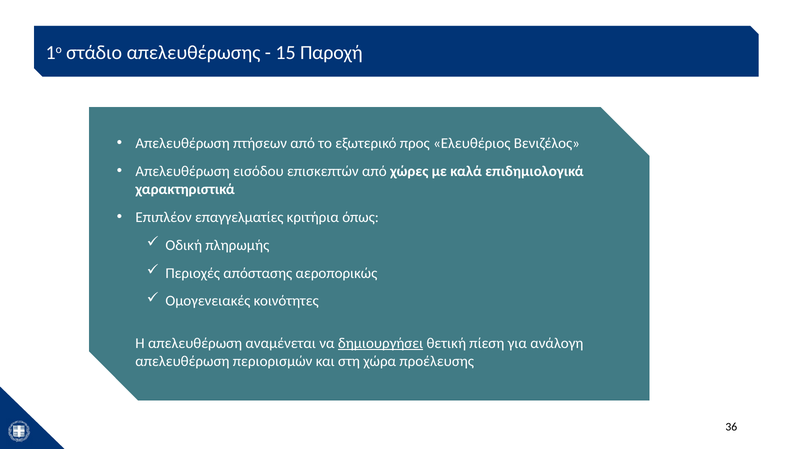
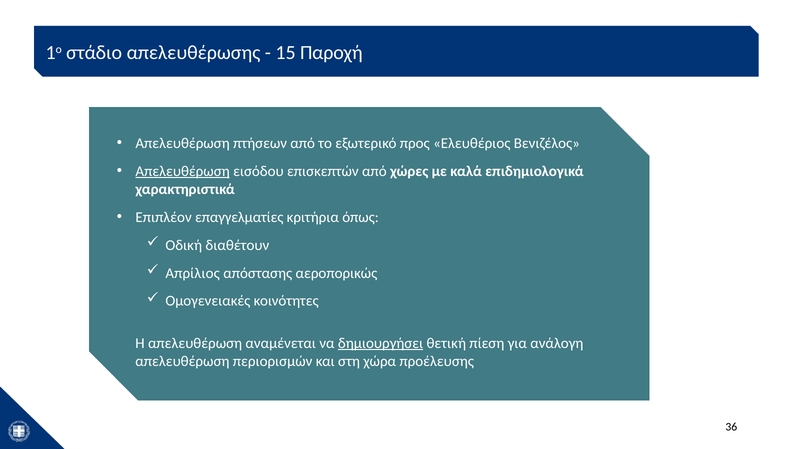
Απελευθέρωση at (183, 171) underline: none -> present
πληρωμής: πληρωμής -> διαθέτουν
Περιοχές: Περιοχές -> Απρίλιος
